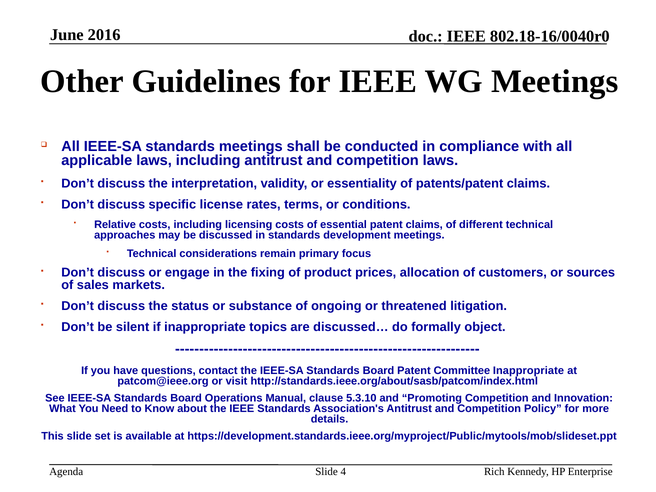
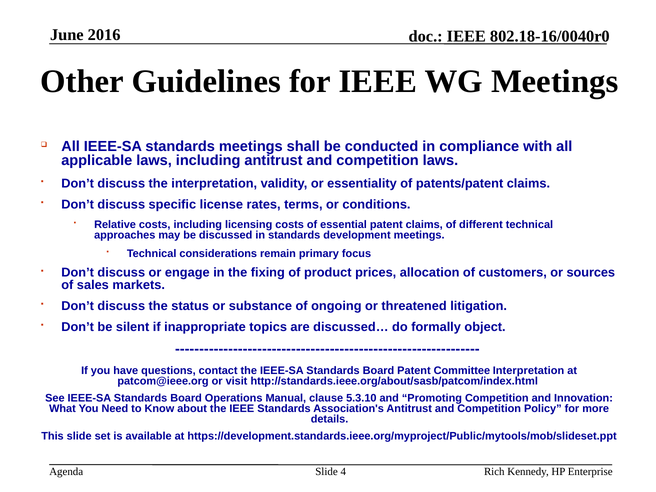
Committee Inappropriate: Inappropriate -> Interpretation
